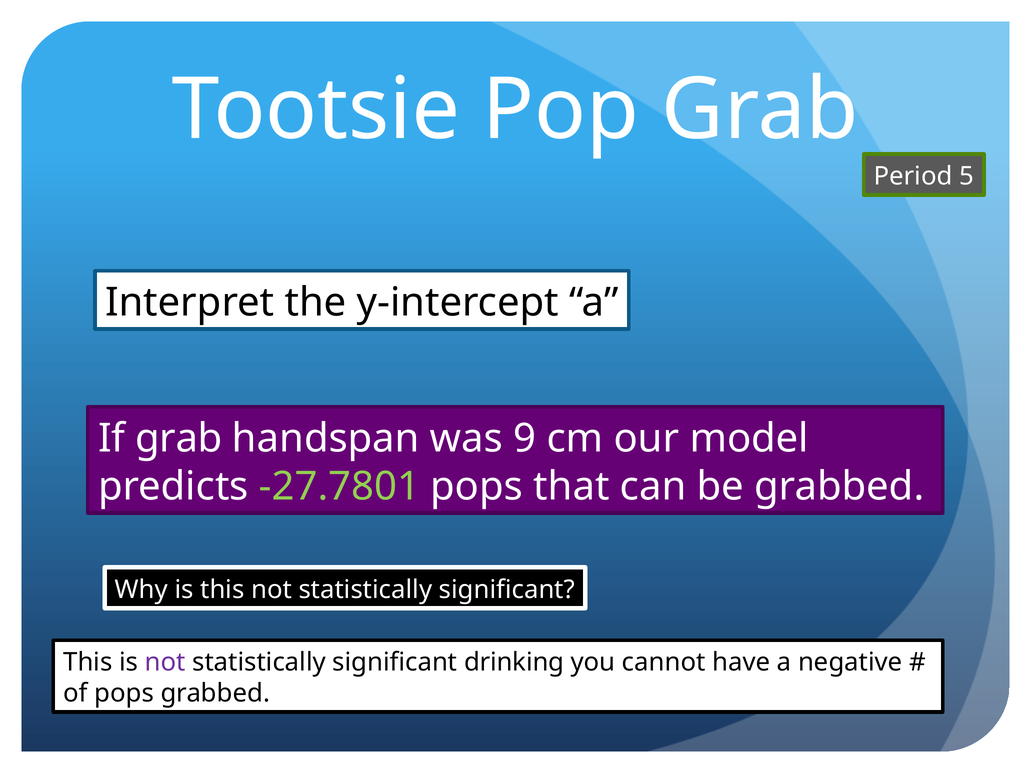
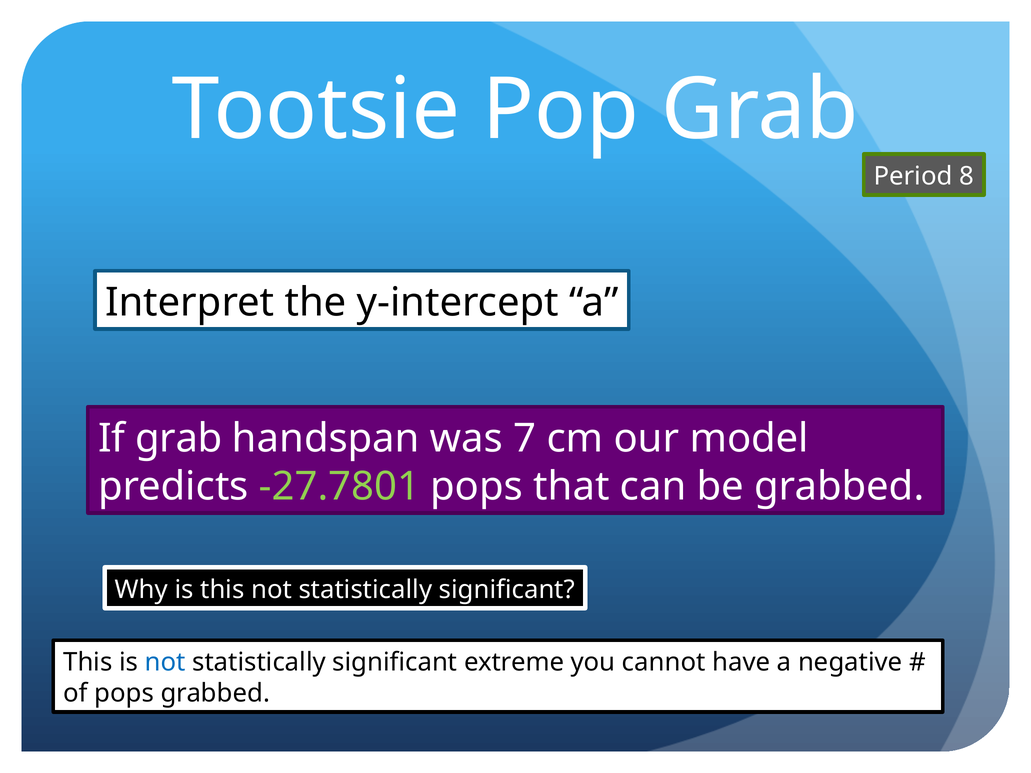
5: 5 -> 8
9: 9 -> 7
not at (165, 663) colour: purple -> blue
drinking: drinking -> extreme
